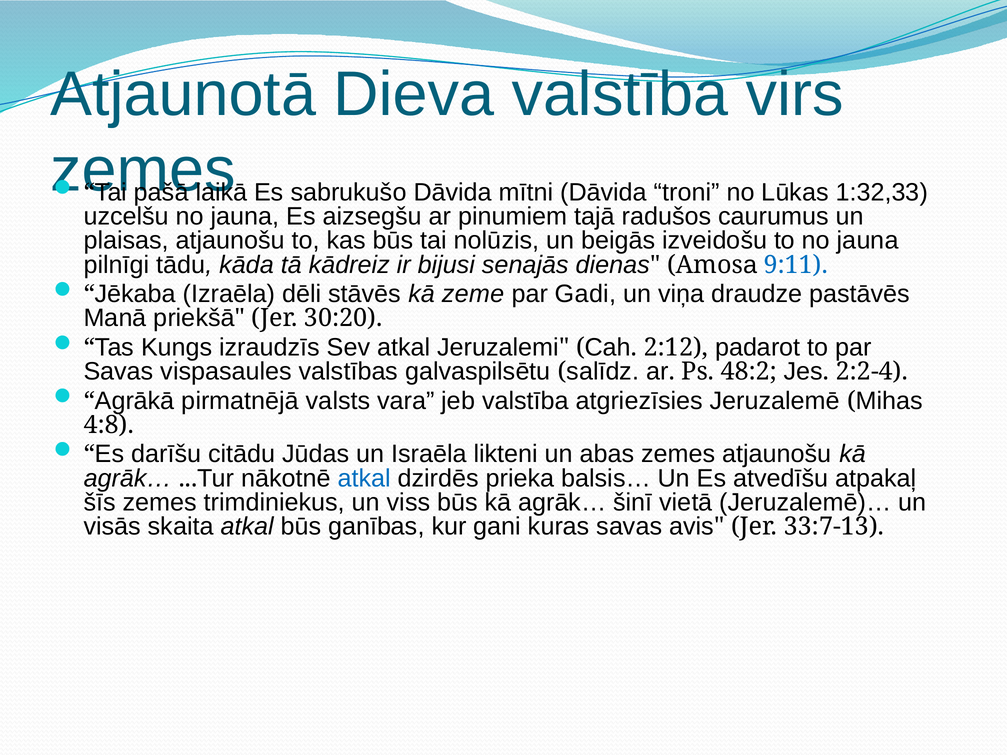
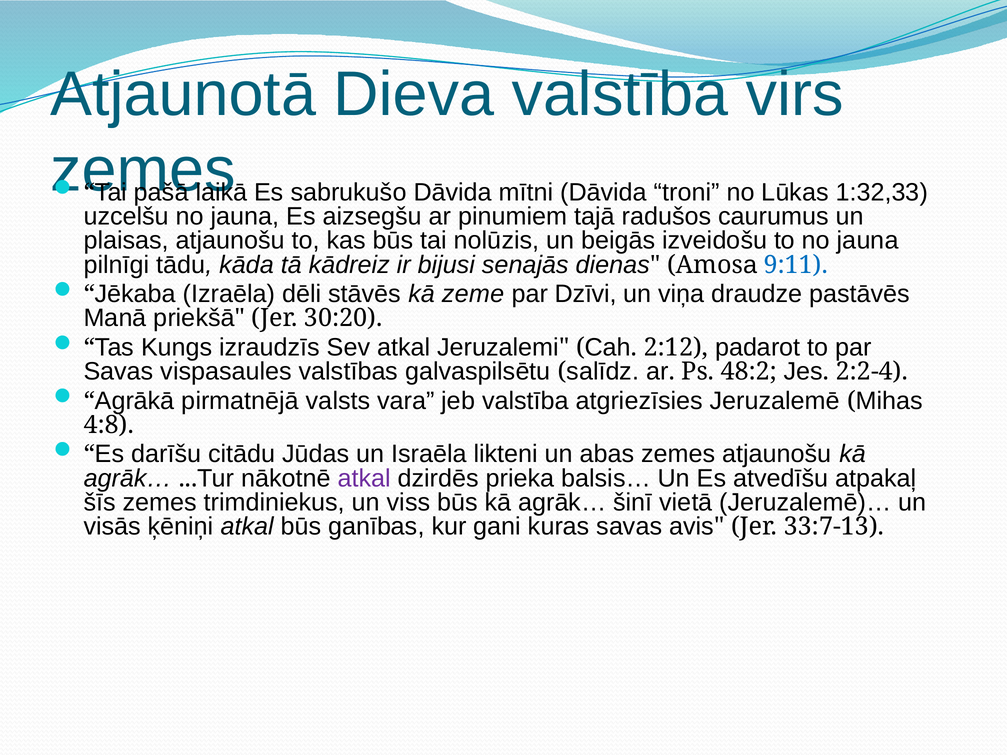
Gadi: Gadi -> Dzīvi
atkal at (364, 478) colour: blue -> purple
skaita: skaita -> ķēniņi
